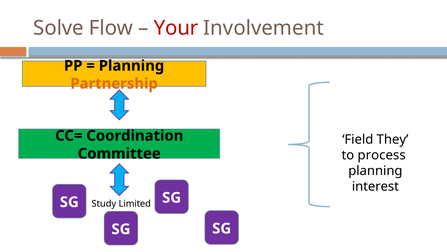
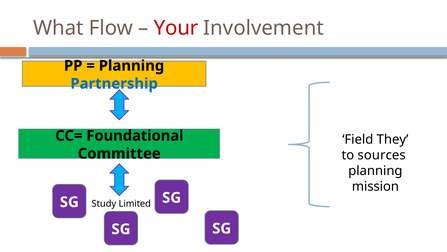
Solve: Solve -> What
Partnership colour: orange -> blue
Coordination: Coordination -> Foundational
process: process -> sources
interest: interest -> mission
